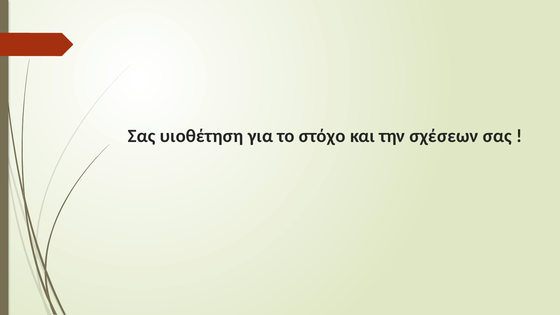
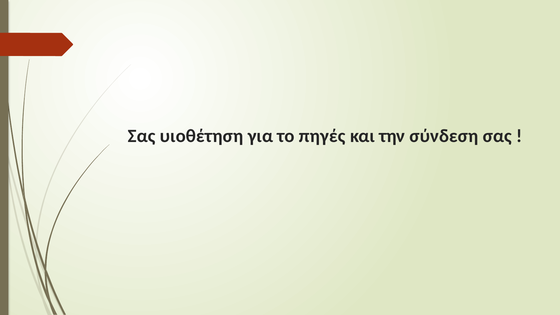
στόχο: στόχο -> πηγές
σχέσεων: σχέσεων -> σύνδεση
